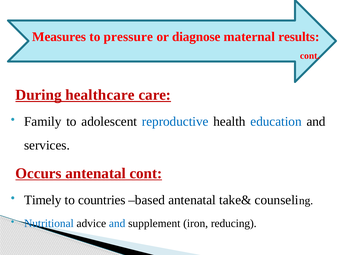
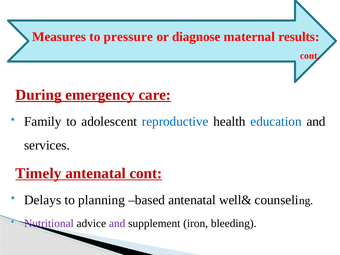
healthcare: healthcare -> emergency
Occurs: Occurs -> Timely
Timely: Timely -> Delays
countries: countries -> planning
take&: take& -> well&
Nutritional colour: blue -> purple
and at (117, 223) colour: blue -> purple
reducing: reducing -> bleeding
